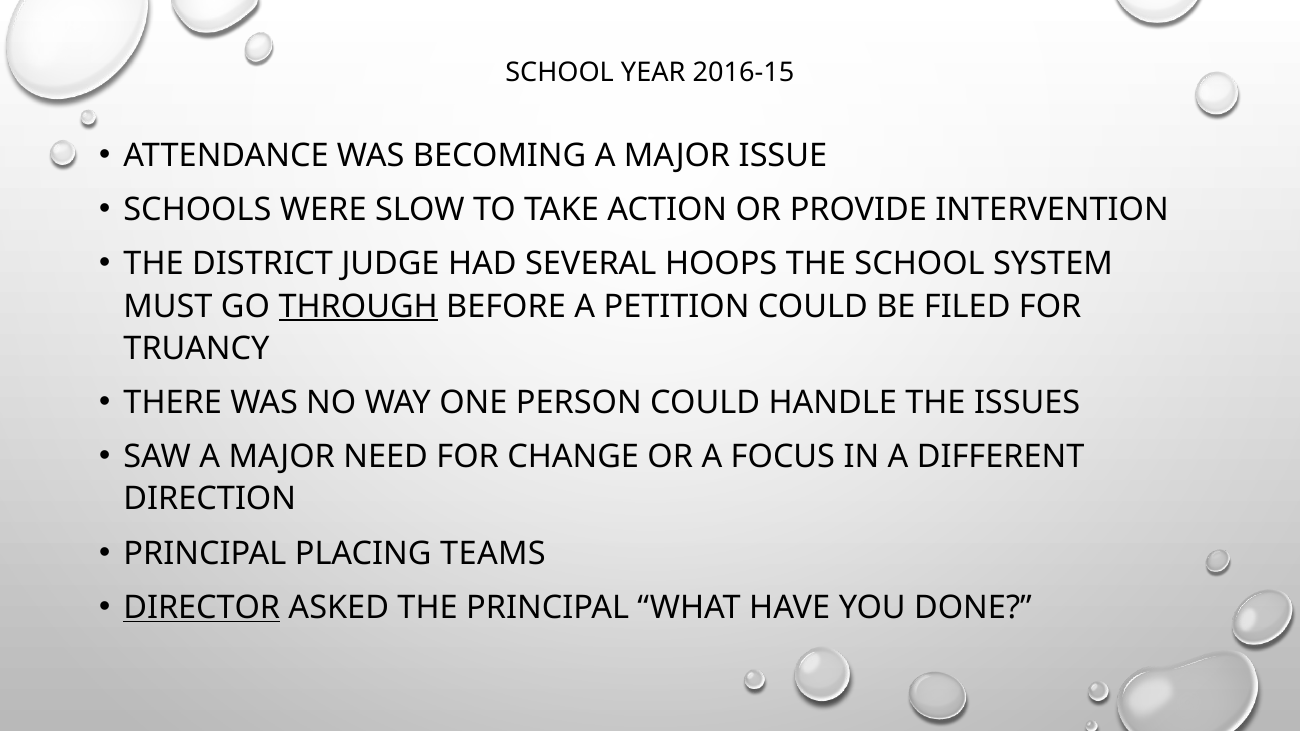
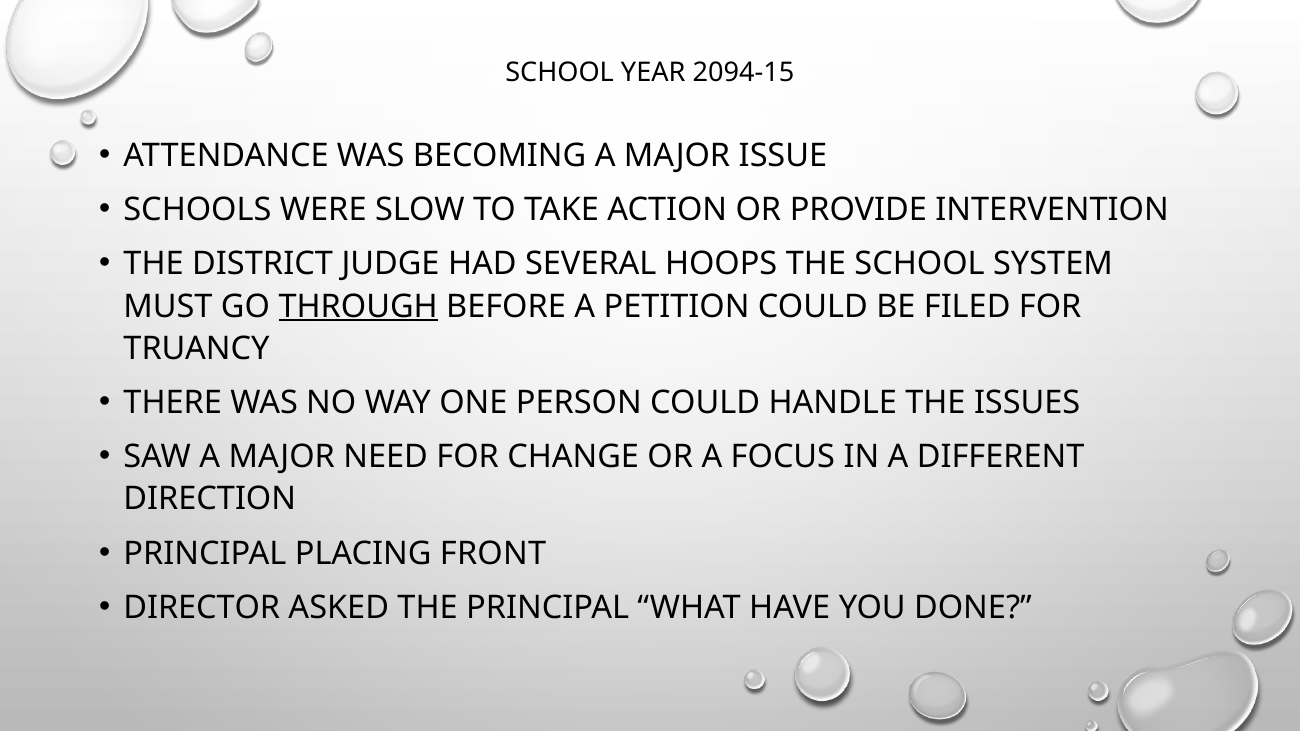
2016-15: 2016-15 -> 2094-15
TEAMS: TEAMS -> FRONT
DIRECTOR underline: present -> none
